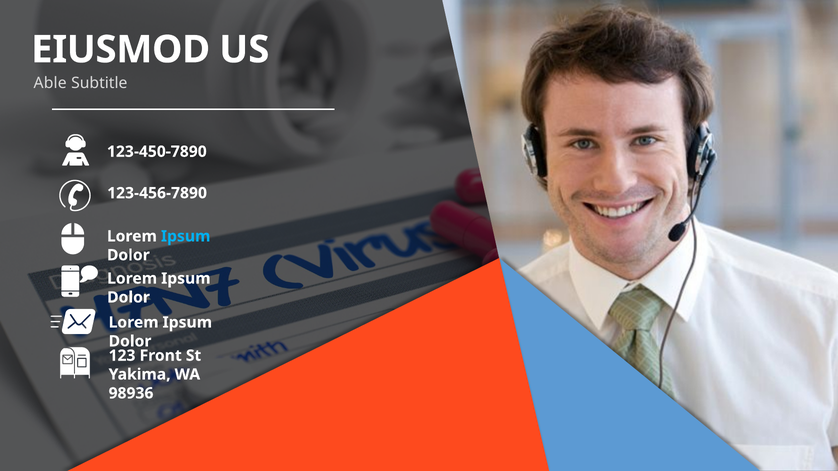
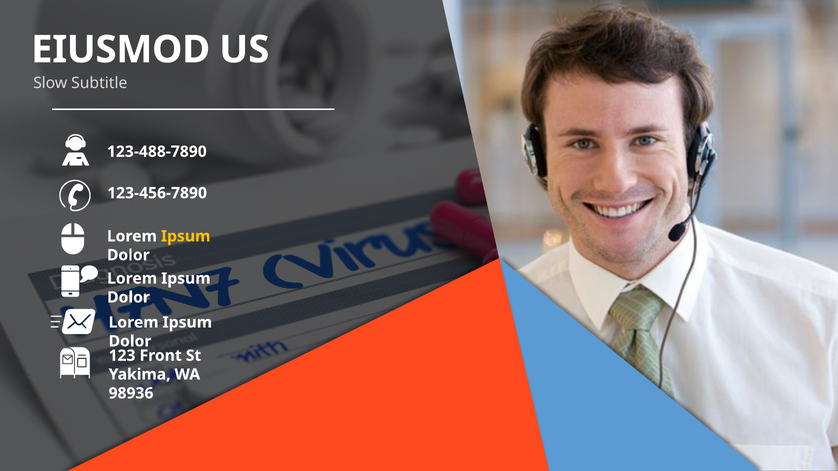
Able: Able -> Slow
123-450-7890: 123-450-7890 -> 123-488-7890
Ipsum at (186, 236) colour: light blue -> yellow
